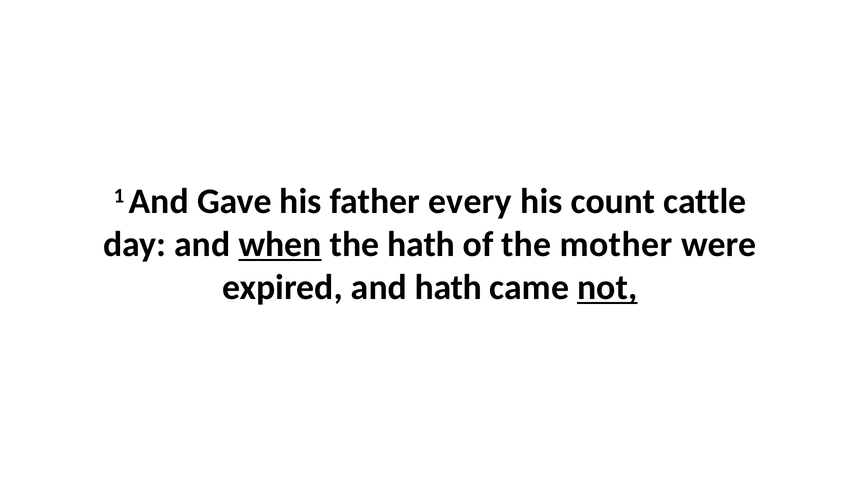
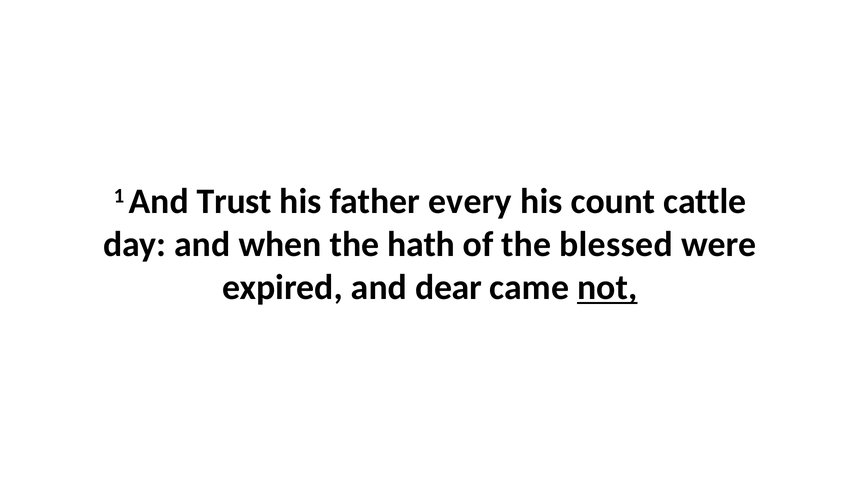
Gave: Gave -> Trust
when underline: present -> none
mother: mother -> blessed
and hath: hath -> dear
